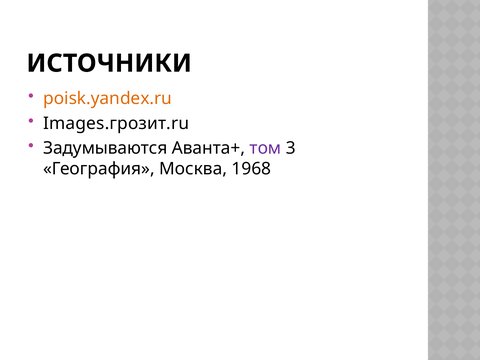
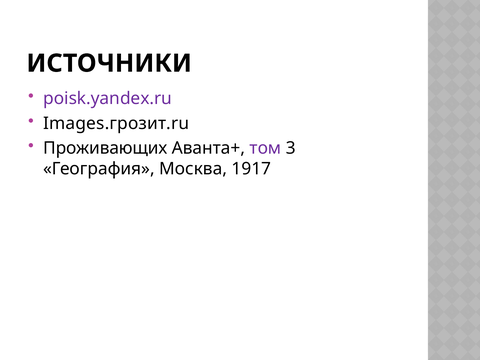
poisk.yandex.ru colour: orange -> purple
Задумываются: Задумываются -> Проживающих
1968: 1968 -> 1917
